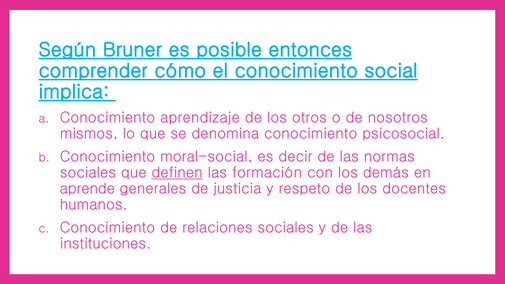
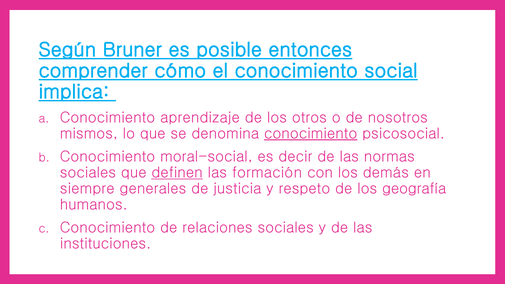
conocimiento at (311, 134) underline: none -> present
aprende: aprende -> siempre
docentes: docentes -> geografía
